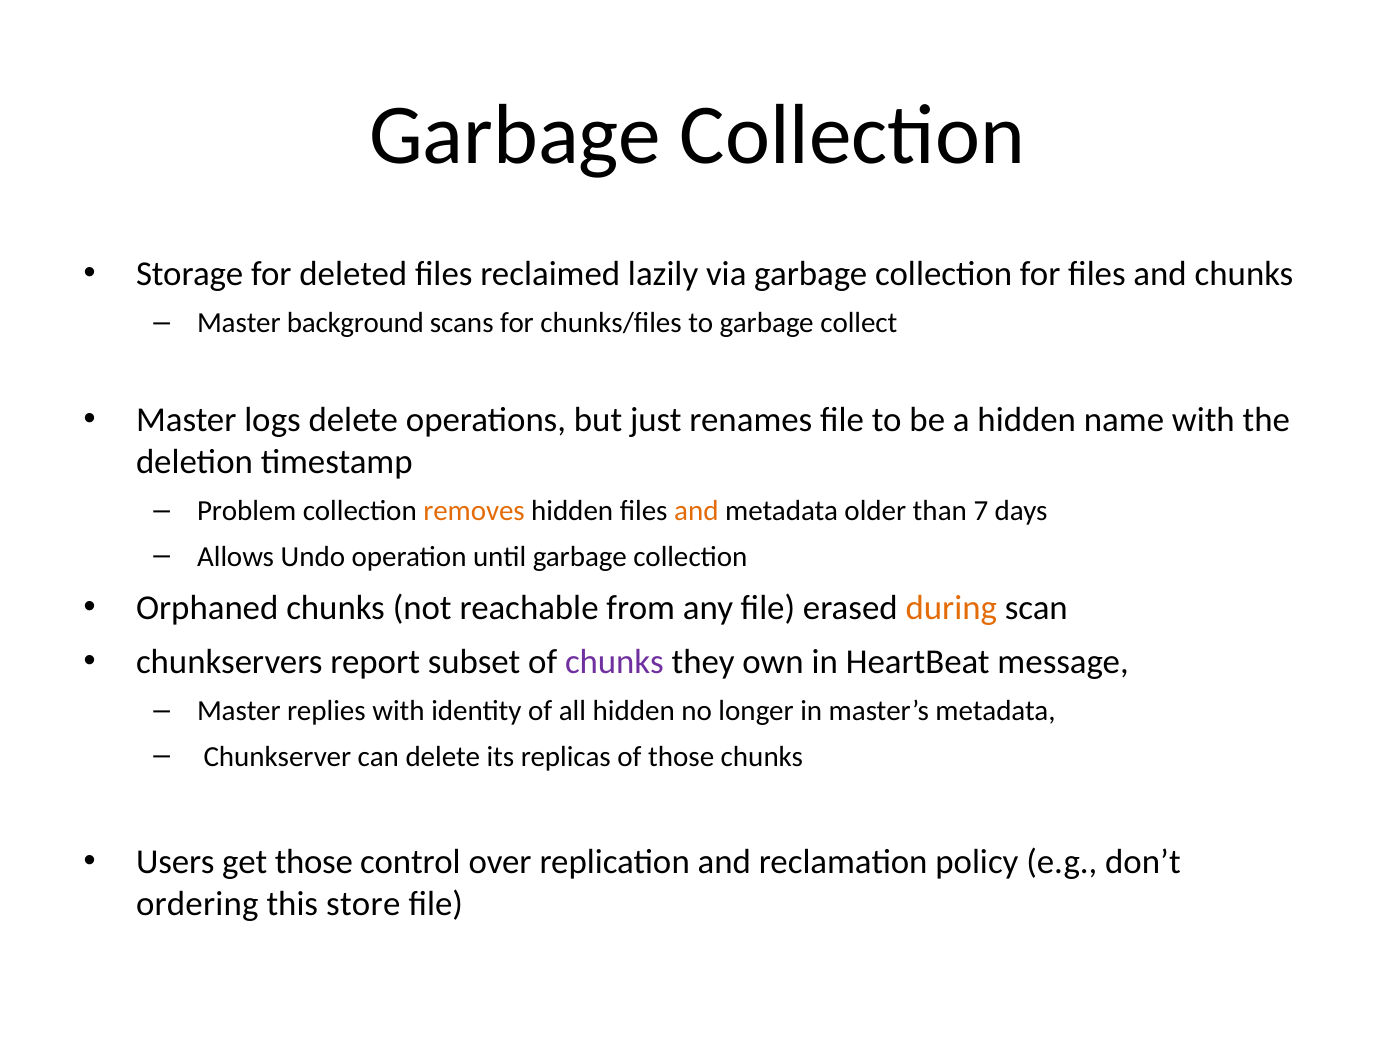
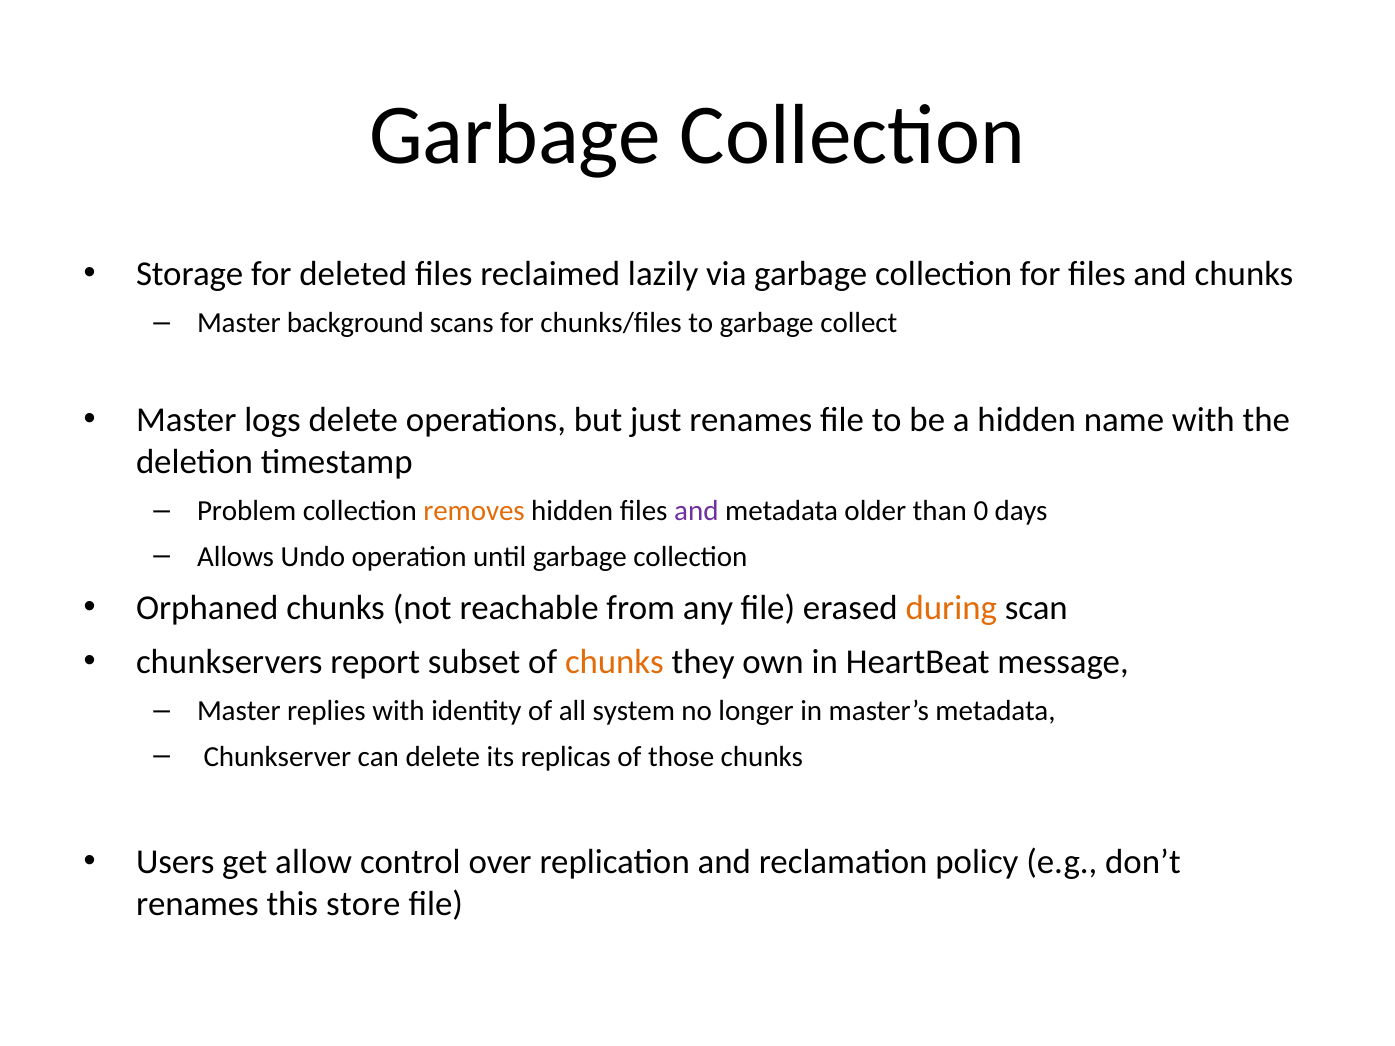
and at (696, 511) colour: orange -> purple
7: 7 -> 0
chunks at (614, 662) colour: purple -> orange
all hidden: hidden -> system
get those: those -> allow
ordering at (197, 904): ordering -> renames
